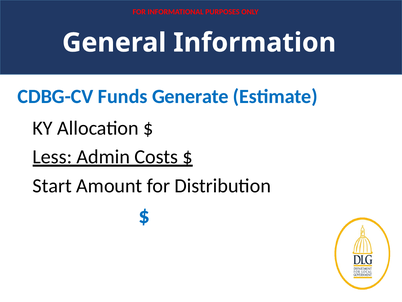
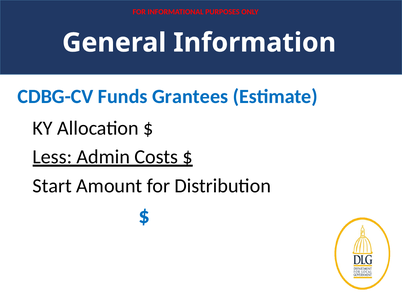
Generate: Generate -> Grantees
